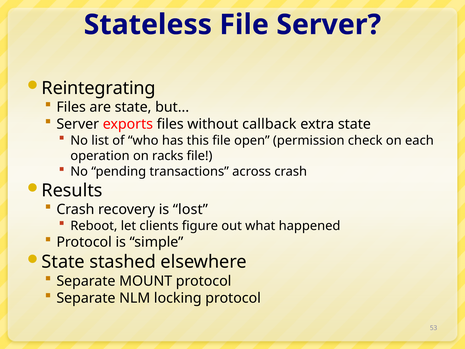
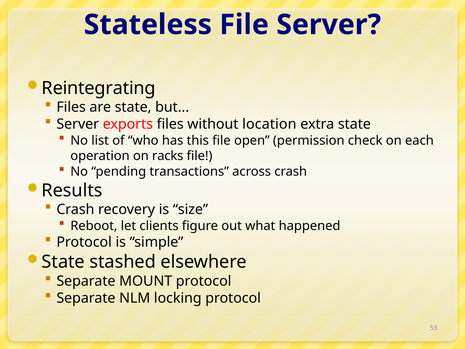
callback: callback -> location
lost: lost -> size
